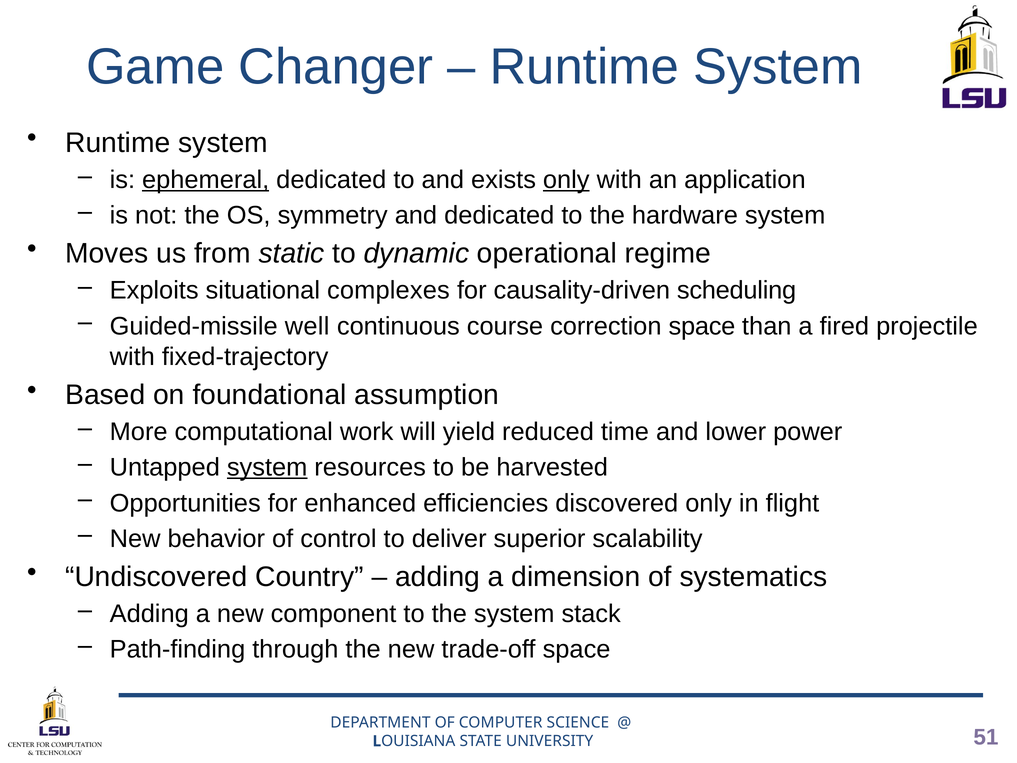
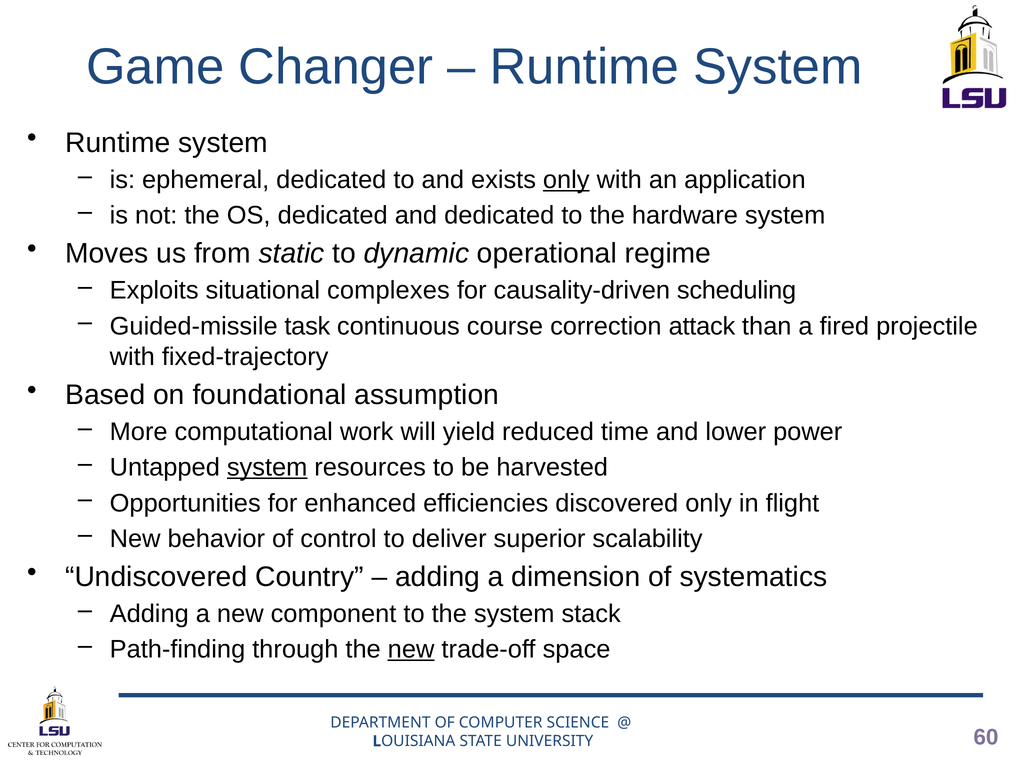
ephemeral underline: present -> none
OS symmetry: symmetry -> dedicated
well: well -> task
correction space: space -> attack
new at (411, 649) underline: none -> present
51: 51 -> 60
